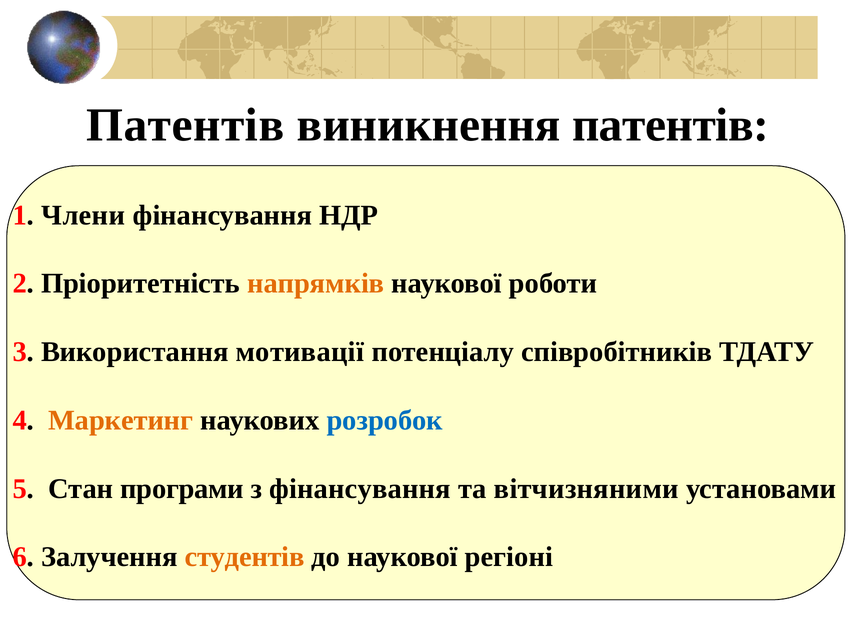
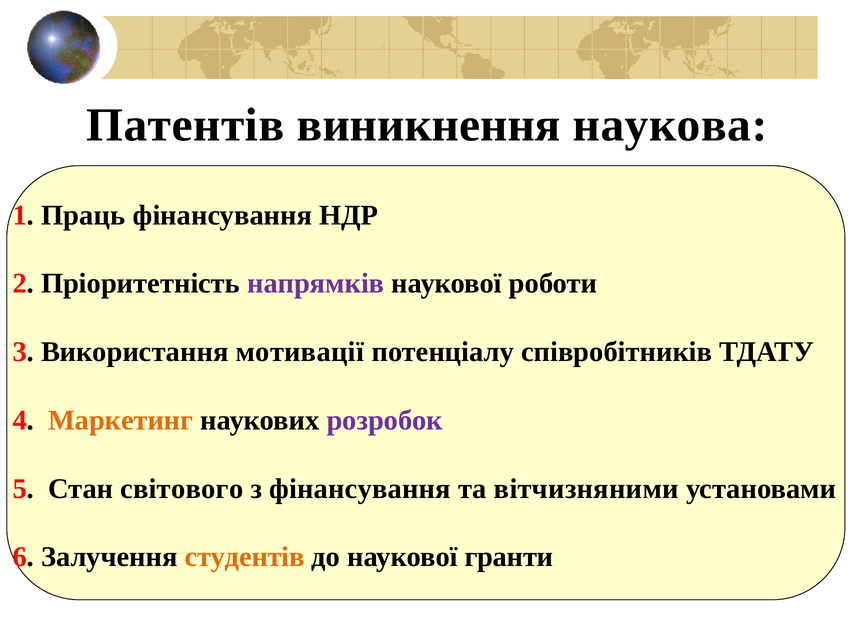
виникнення патентів: патентів -> наукова
Члени: Члени -> Праць
напрямків colour: orange -> purple
розробок colour: blue -> purple
програми: програми -> світового
регіоні: регіоні -> гранти
